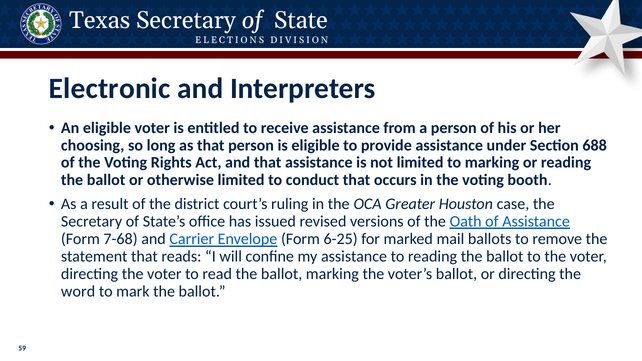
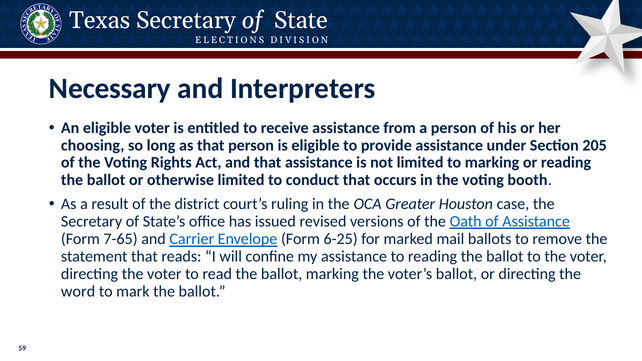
Electronic: Electronic -> Necessary
688: 688 -> 205
7-68: 7-68 -> 7-65
